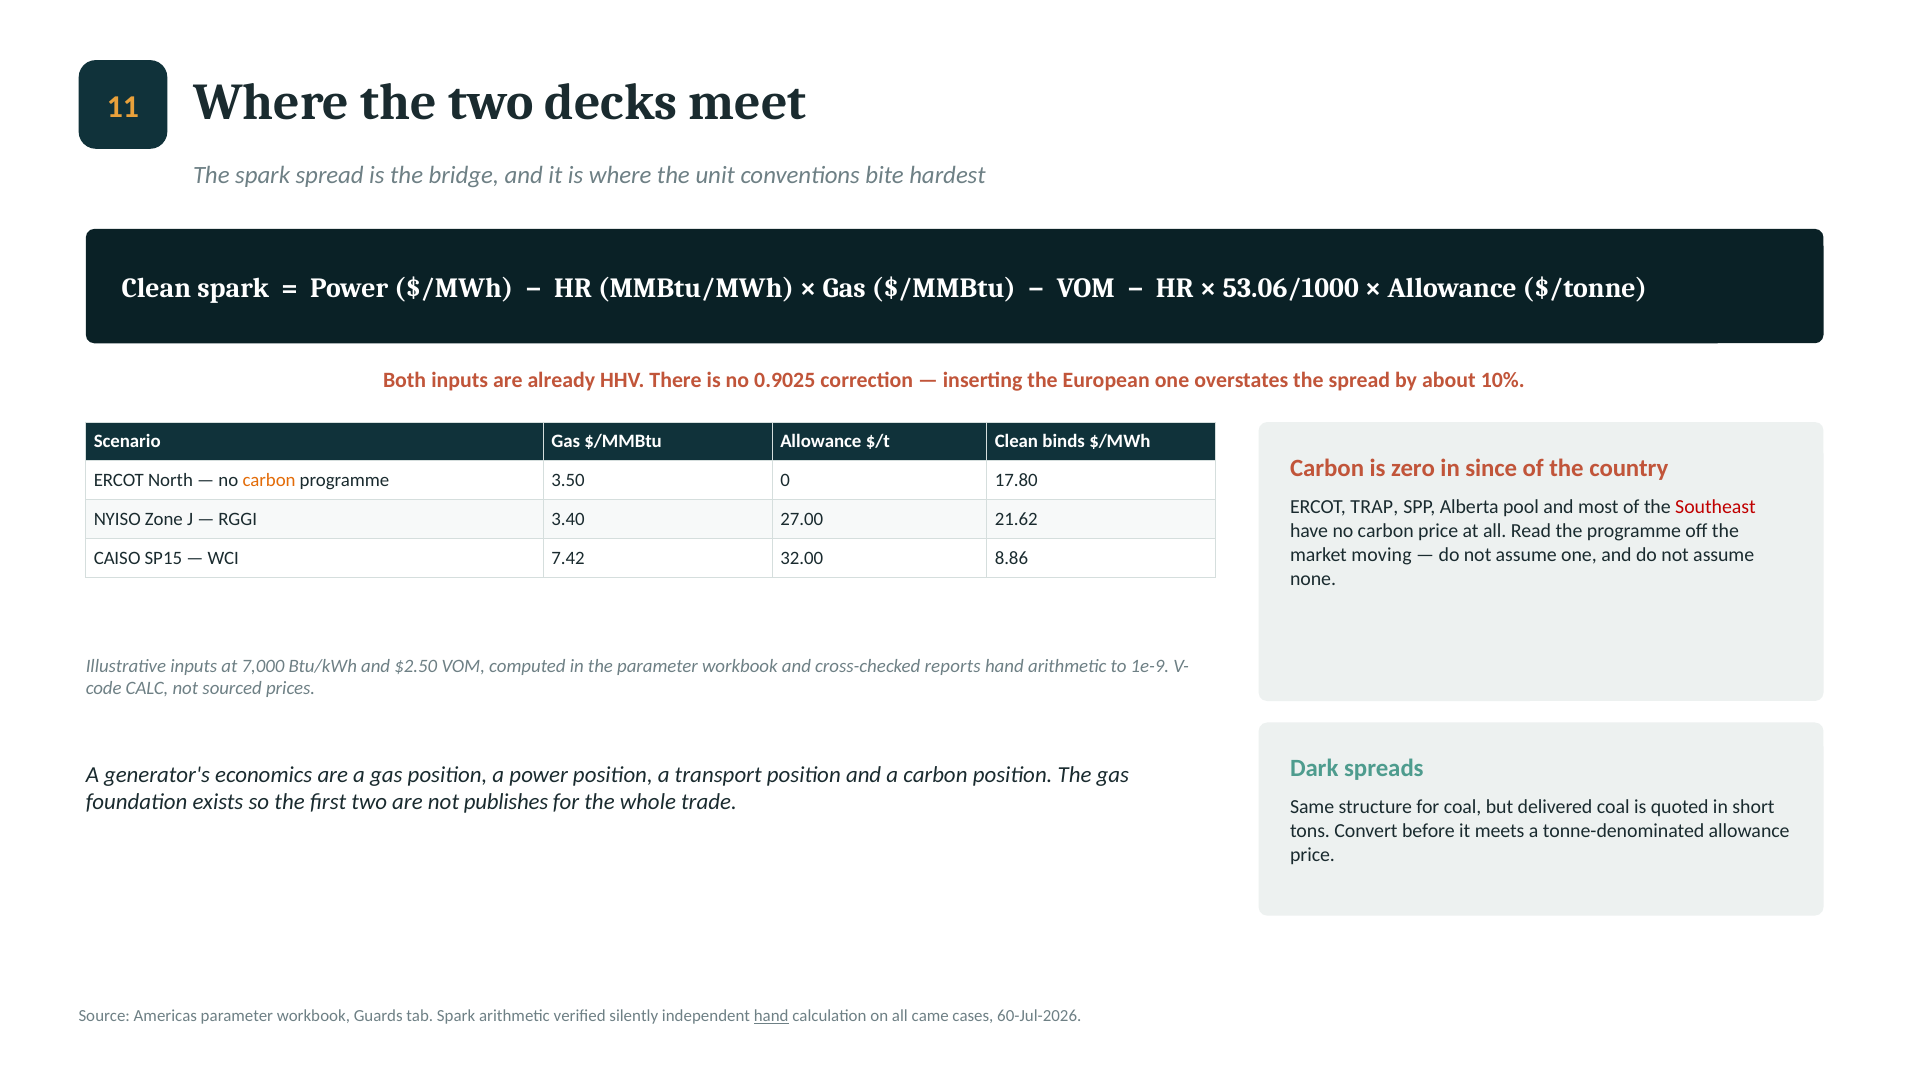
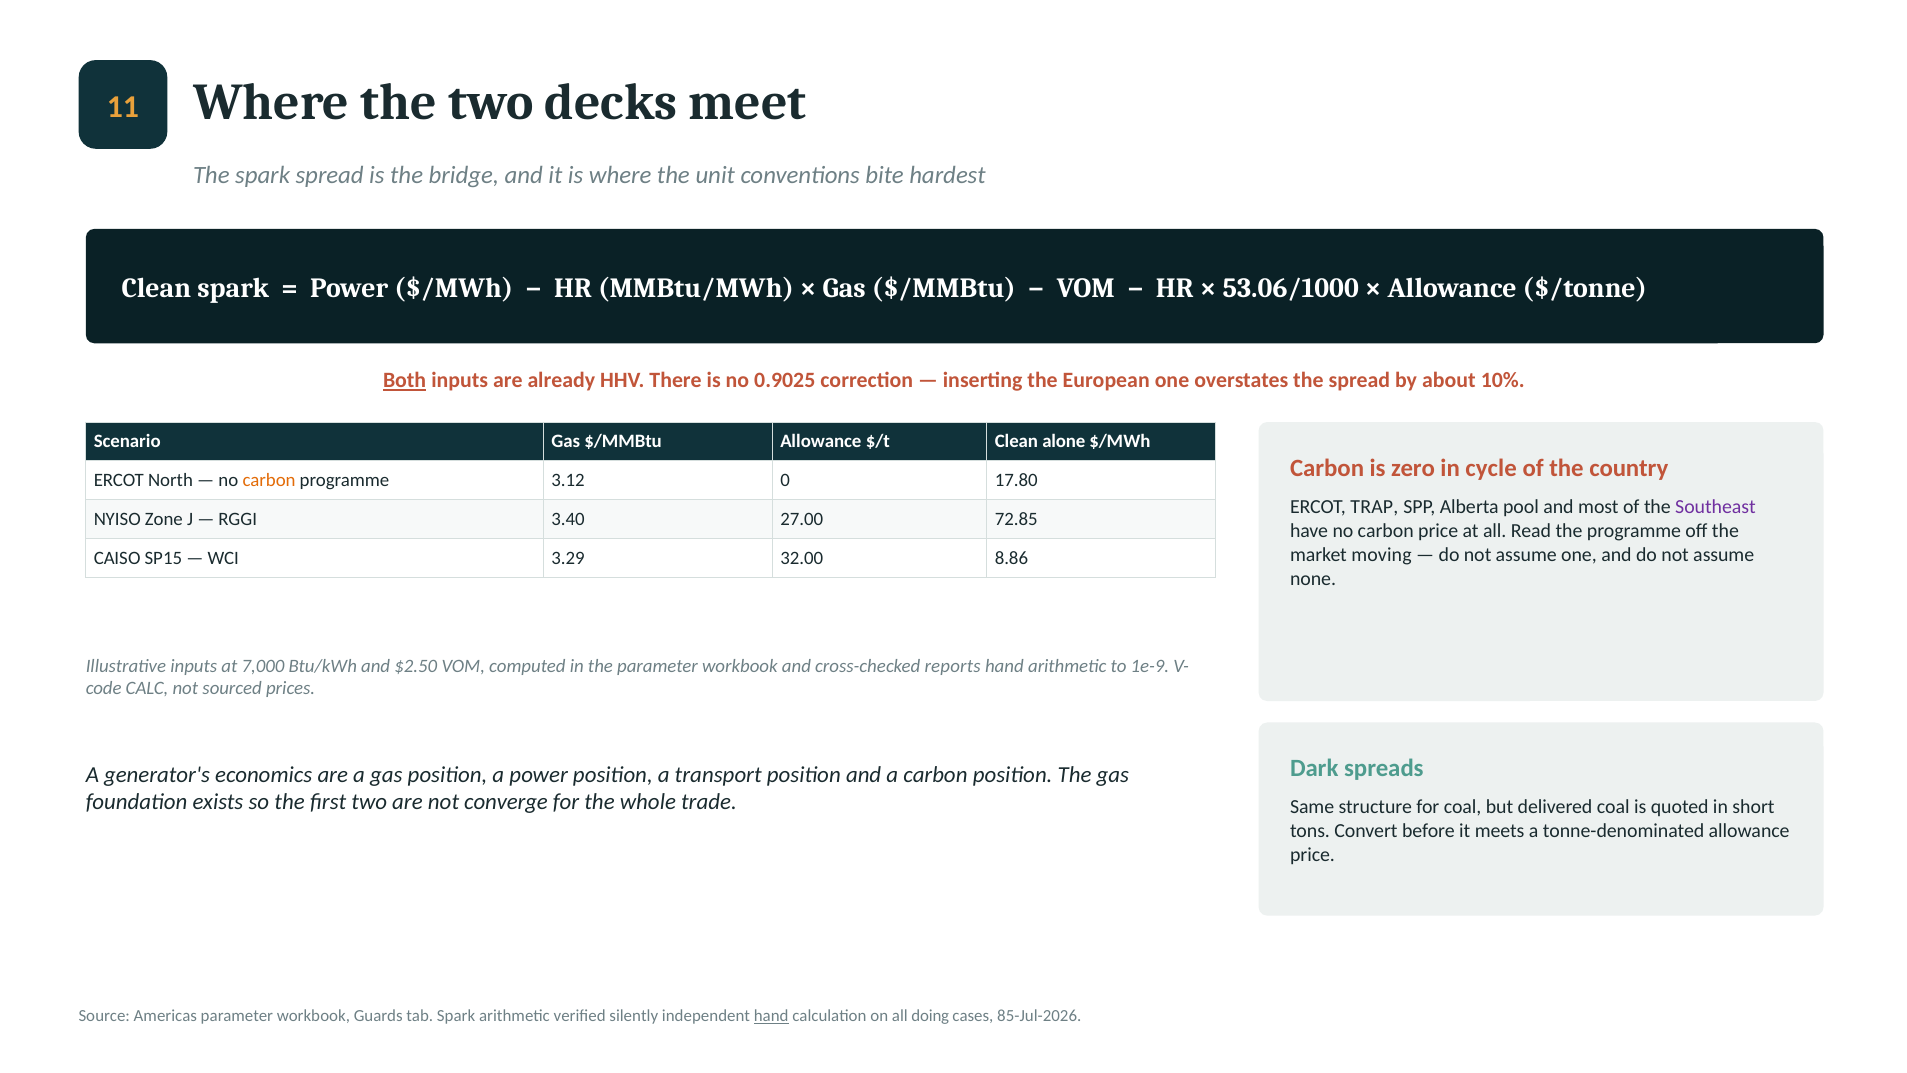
Both underline: none -> present
binds: binds -> alone
since: since -> cycle
3.50: 3.50 -> 3.12
Southeast colour: red -> purple
21.62: 21.62 -> 72.85
7.42: 7.42 -> 3.29
publishes: publishes -> converge
came: came -> doing
60-Jul-2026: 60-Jul-2026 -> 85-Jul-2026
